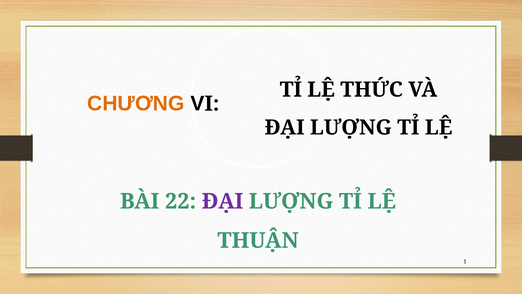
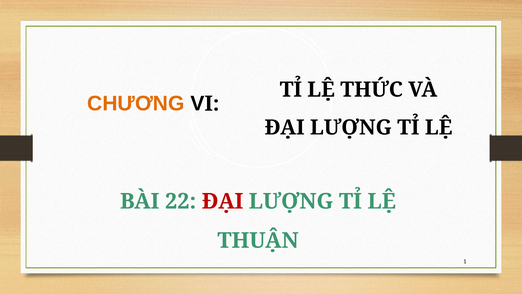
ĐẠI at (223, 201) colour: purple -> red
